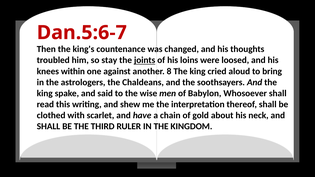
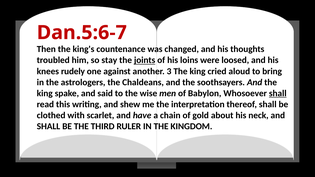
within: within -> rudely
8: 8 -> 3
shall at (278, 93) underline: none -> present
